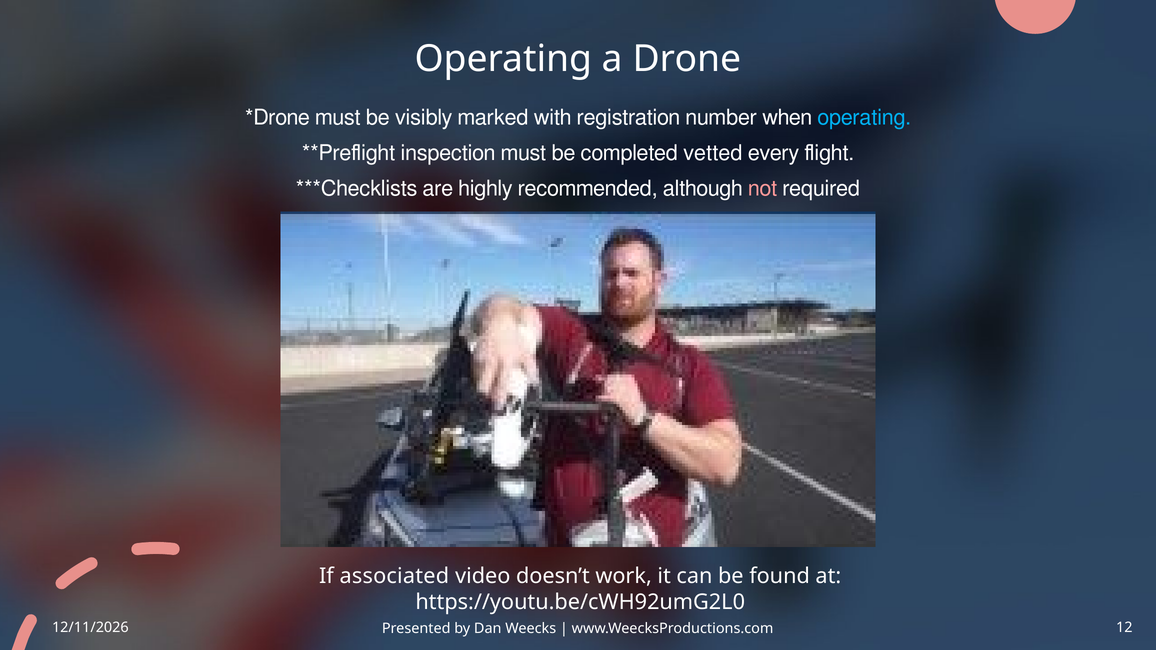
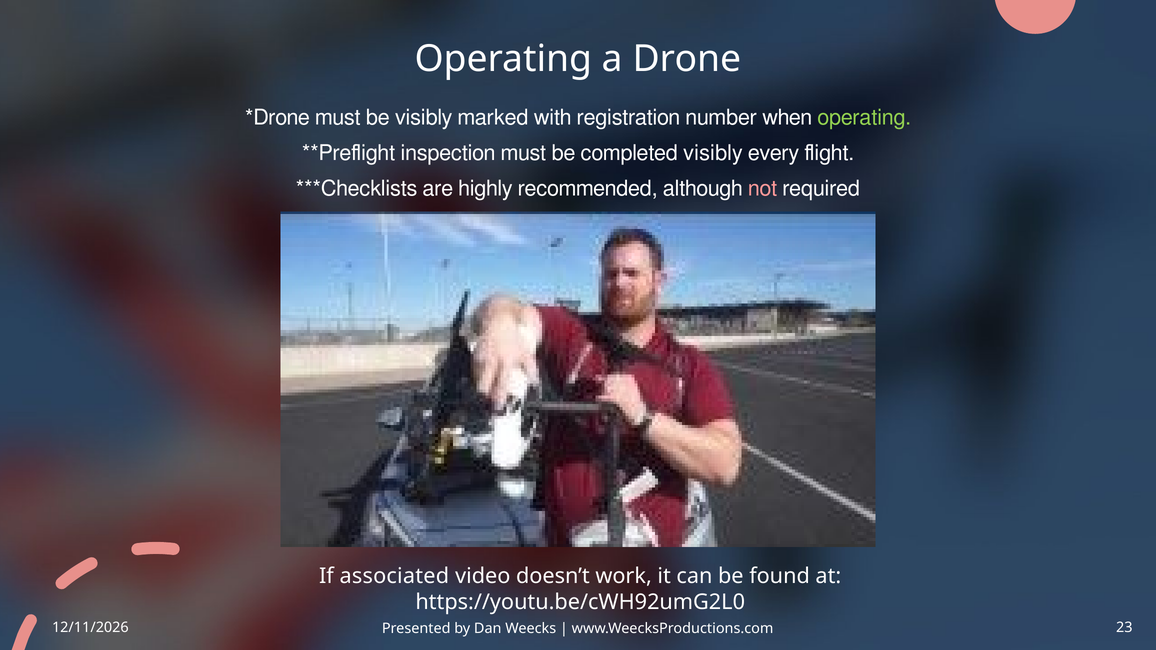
operating at (864, 118) colour: light blue -> light green
completed vetted: vetted -> visibly
12: 12 -> 23
